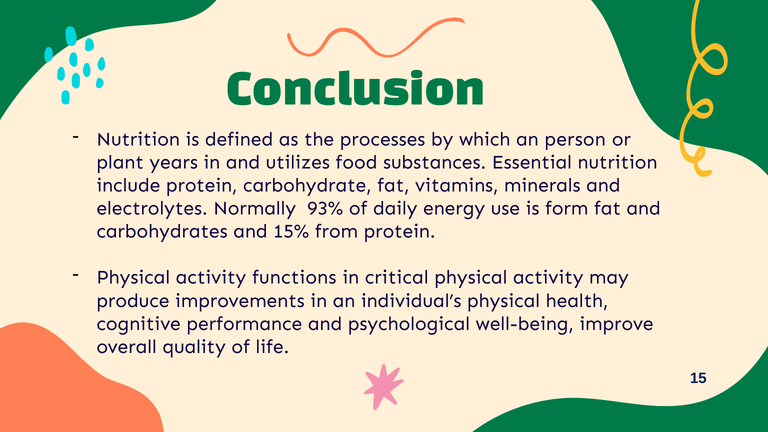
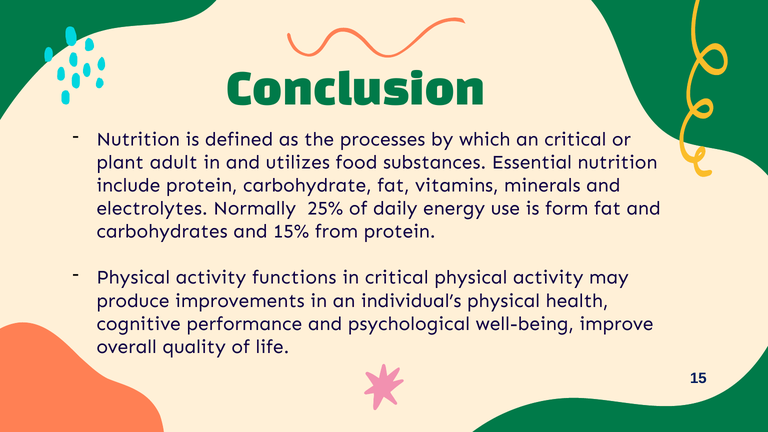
an person: person -> critical
years: years -> adult
93%: 93% -> 25%
